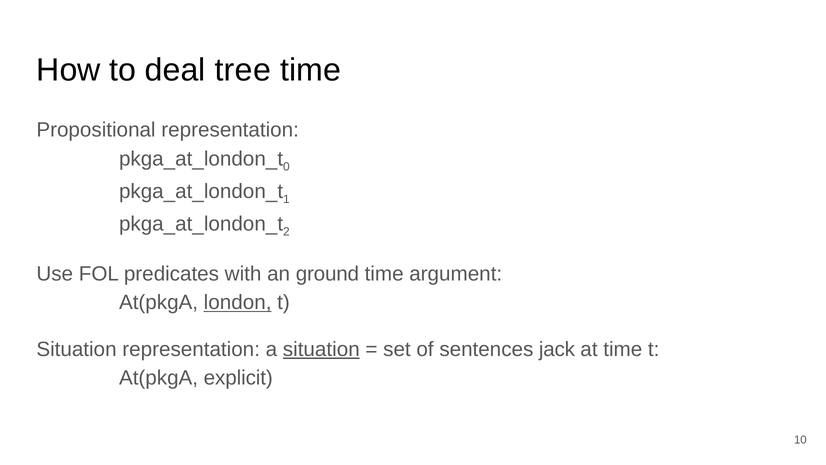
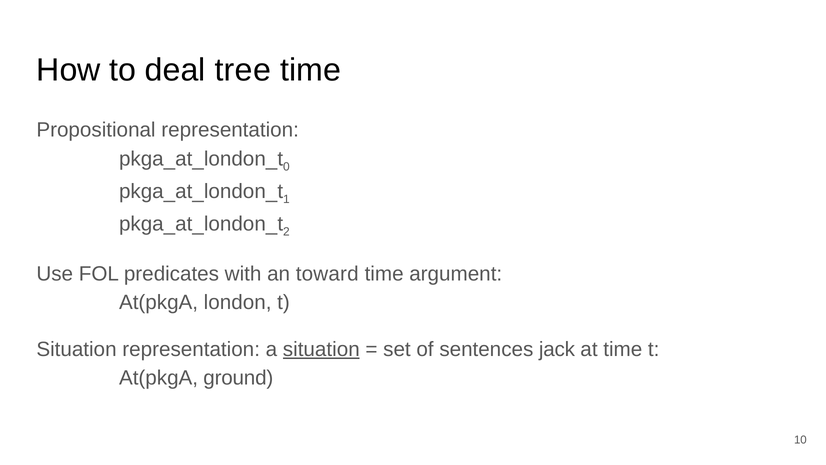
ground: ground -> toward
london underline: present -> none
explicit: explicit -> ground
